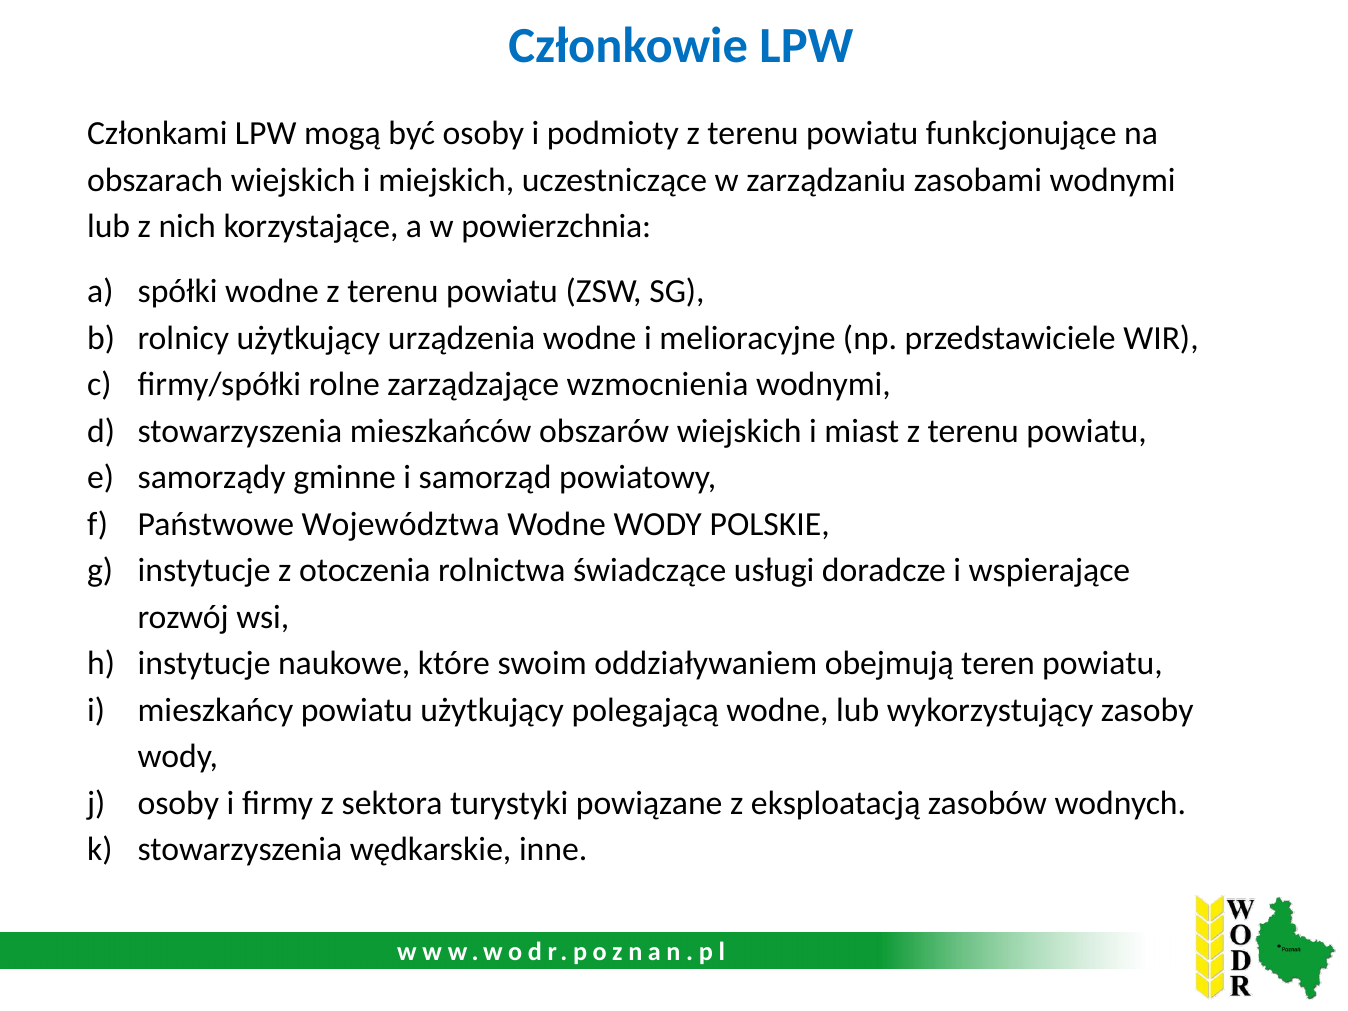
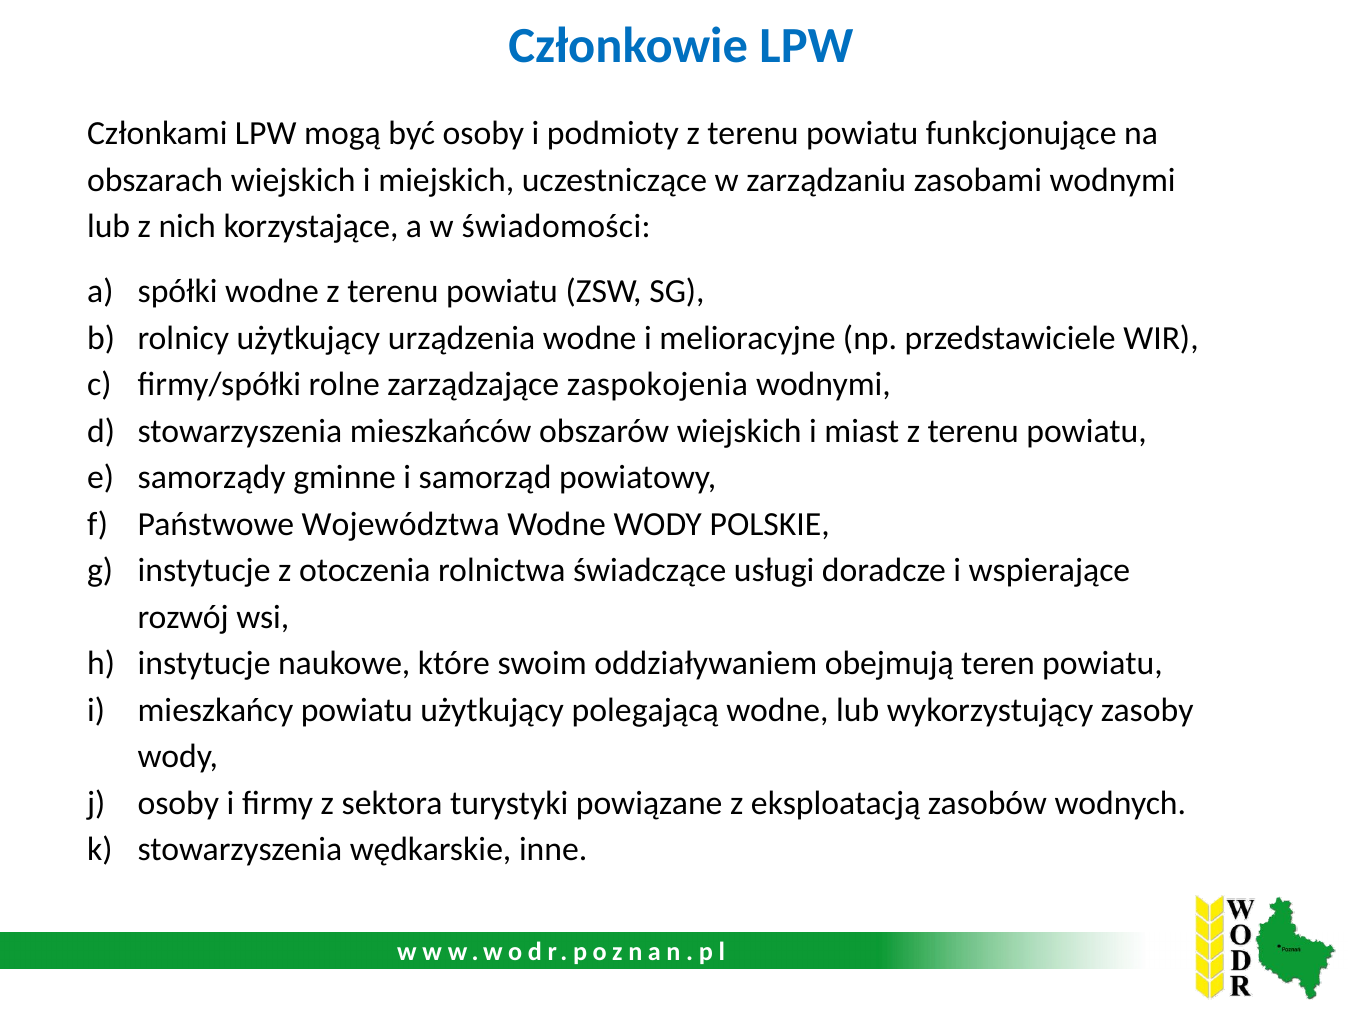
powierzchnia: powierzchnia -> świadomości
wzmocnienia: wzmocnienia -> zaspokojenia
